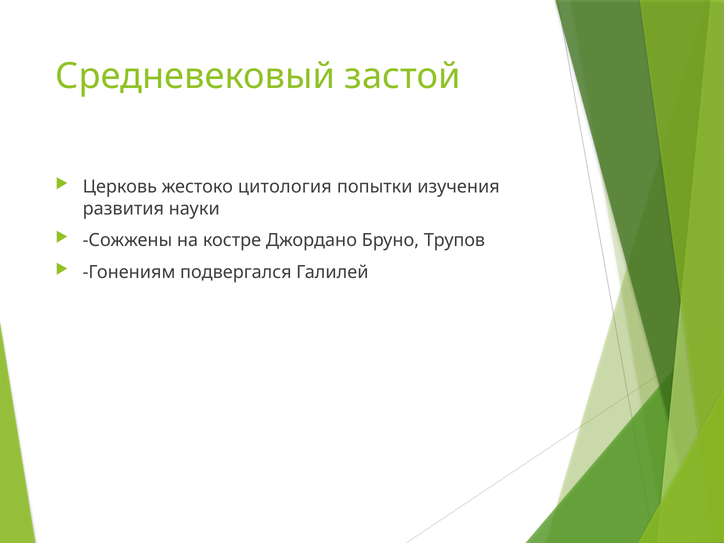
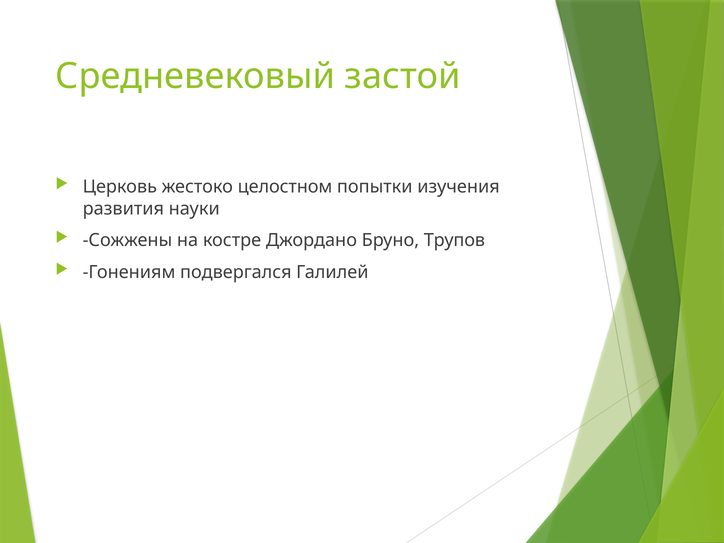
цитология: цитология -> целостном
